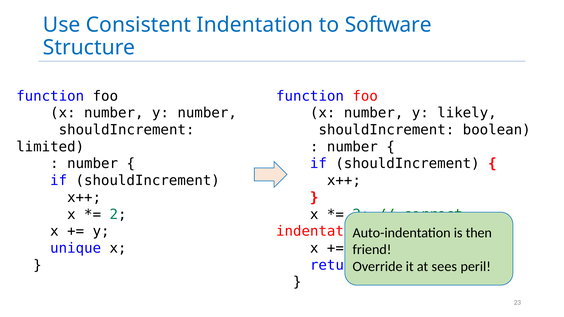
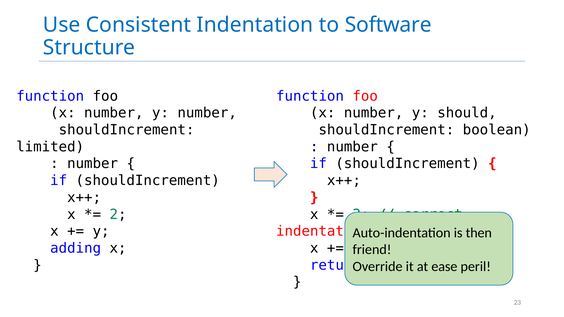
likely: likely -> should
unique: unique -> adding
sees: sees -> ease
